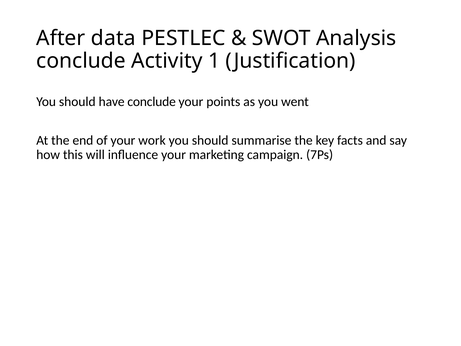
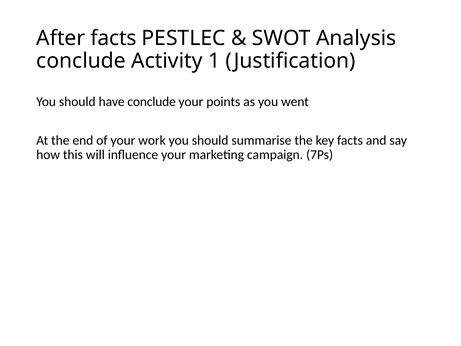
After data: data -> facts
